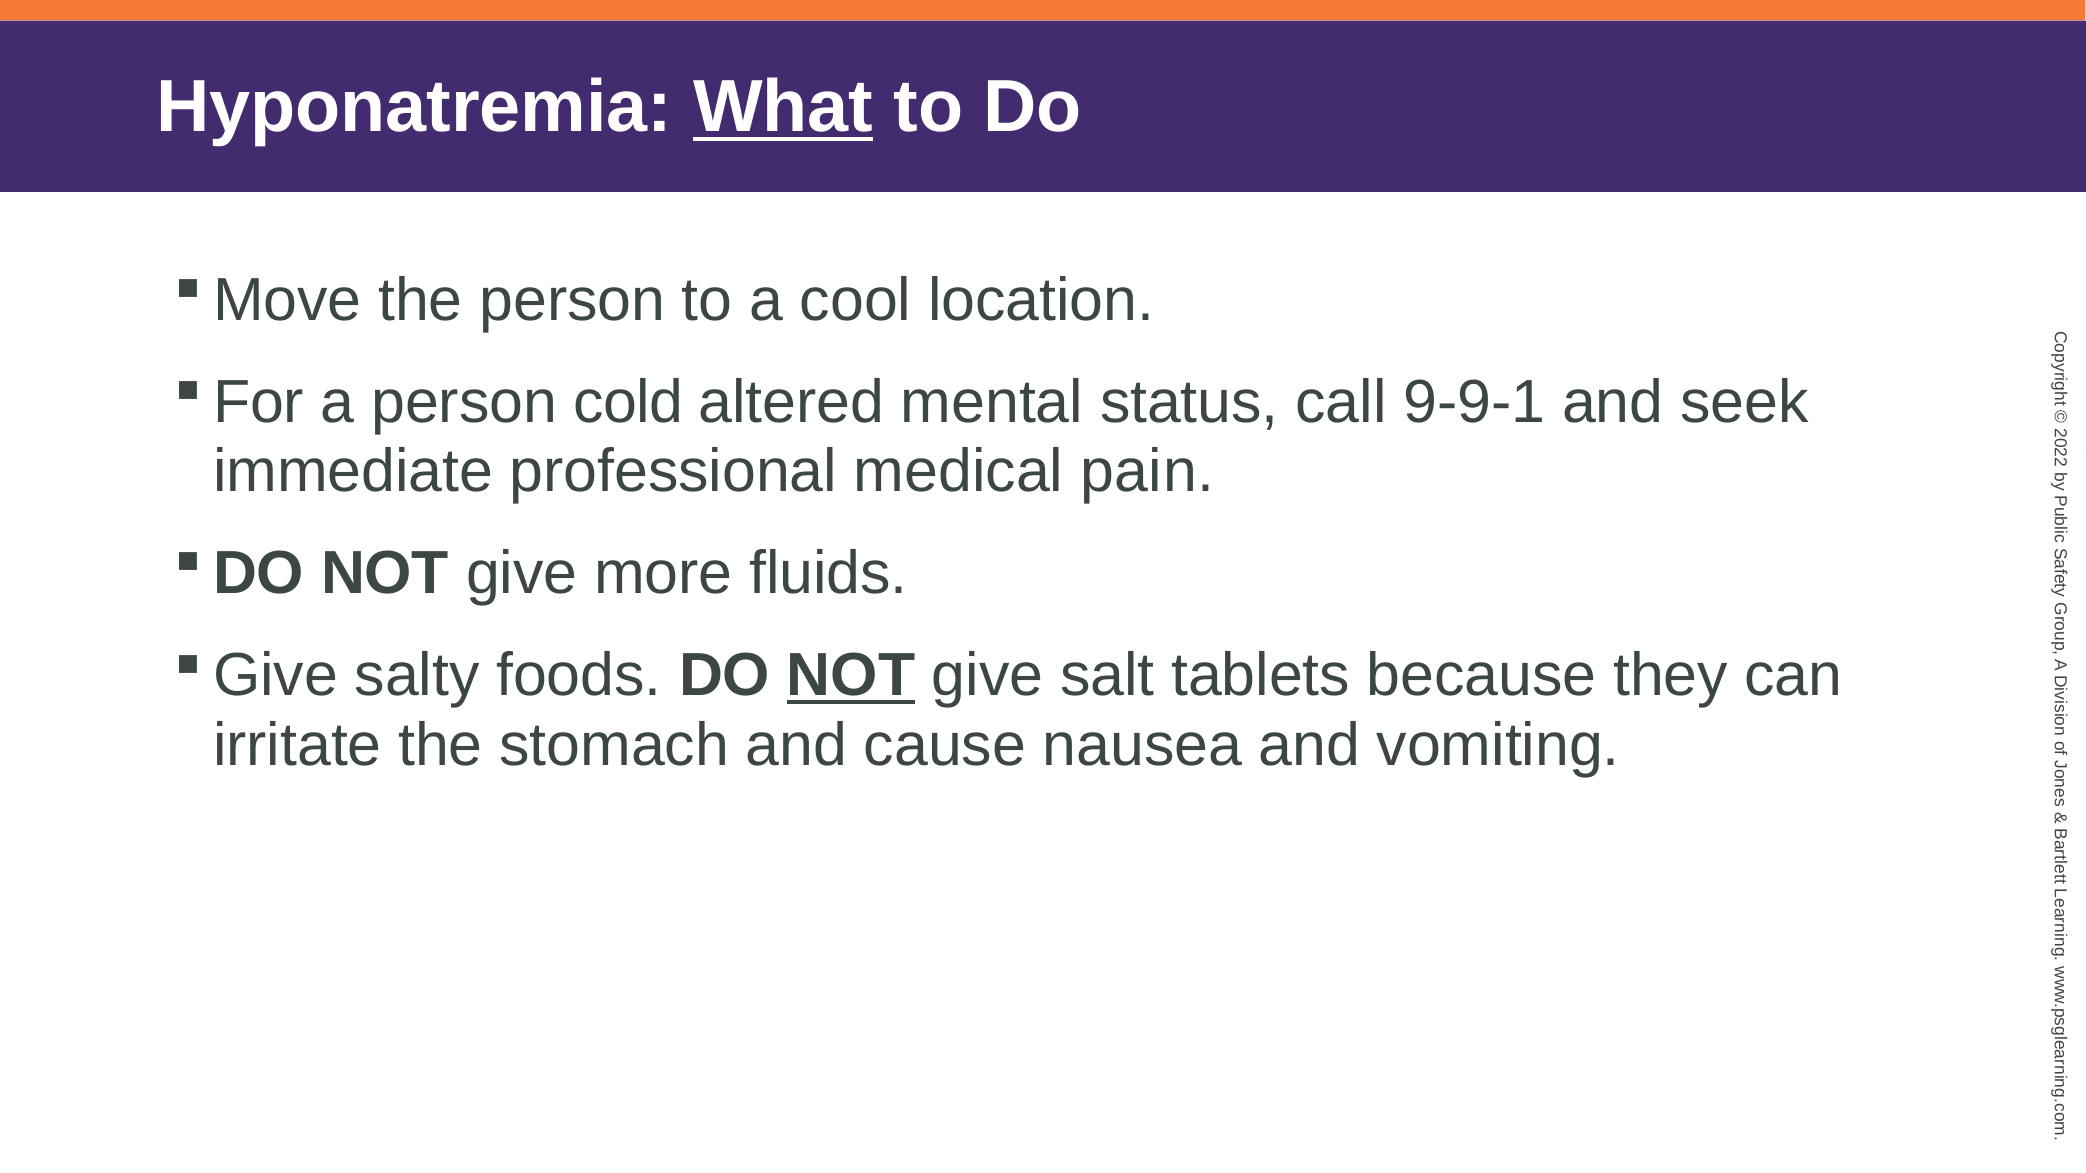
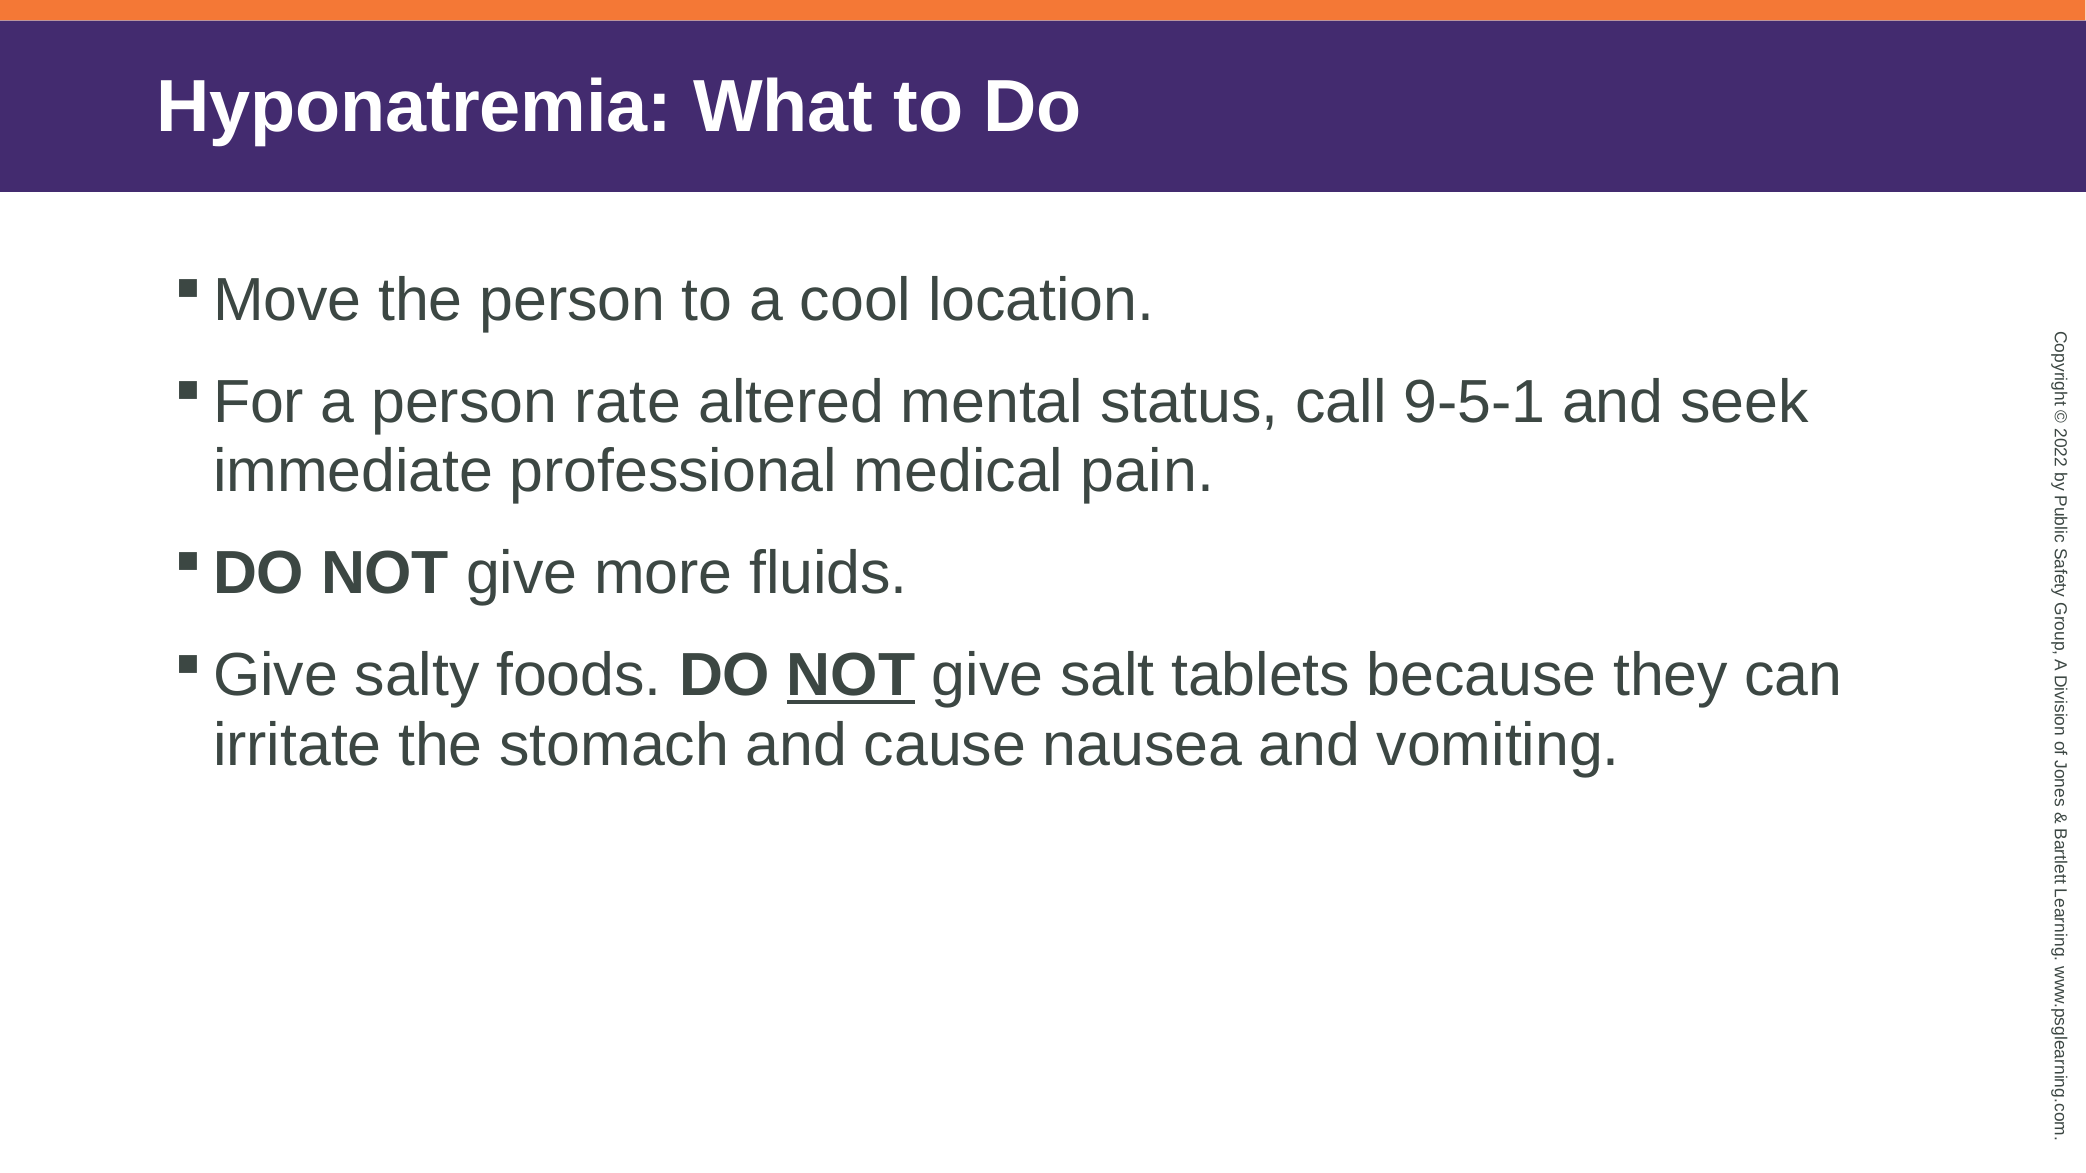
What underline: present -> none
cold: cold -> rate
9-9-1: 9-9-1 -> 9-5-1
